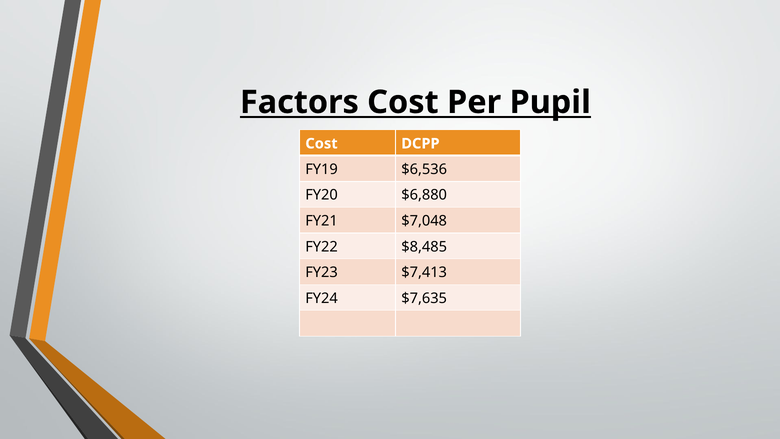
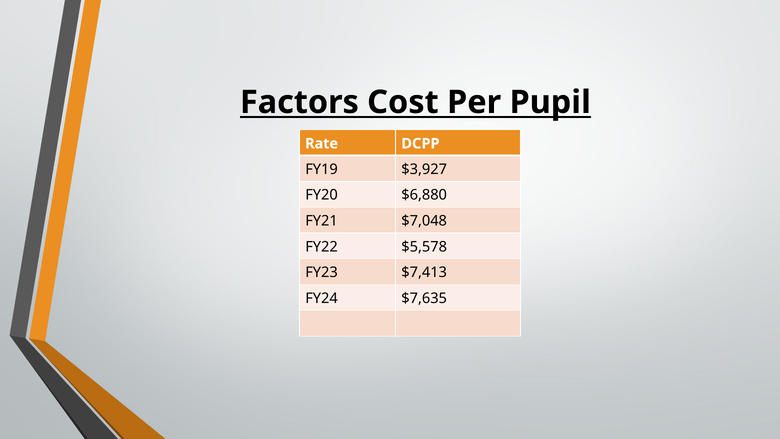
Cost at (321, 143): Cost -> Rate
$6,536: $6,536 -> $3,927
$8,485: $8,485 -> $5,578
